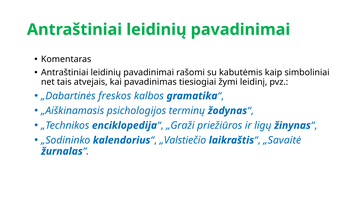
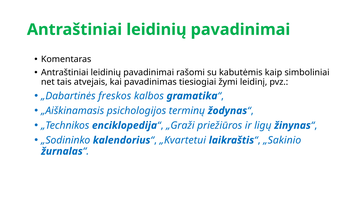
„Valstiečio: „Valstiečio -> „Kvartetui
„Savaitė: „Savaitė -> „Sakinio
